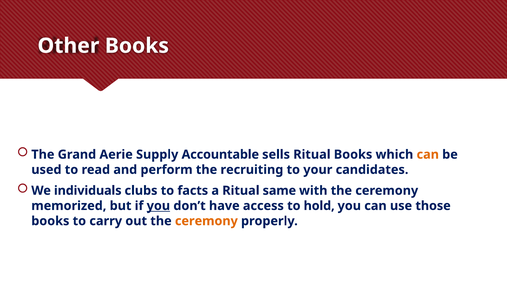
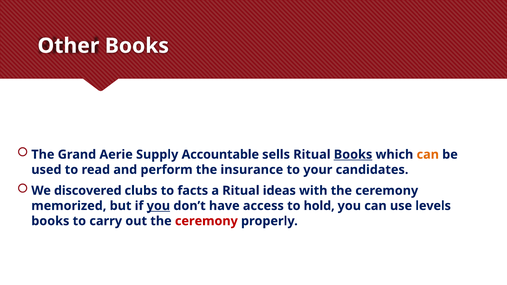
Books at (353, 155) underline: none -> present
recruiting: recruiting -> insurance
individuals: individuals -> discovered
same: same -> ideas
those: those -> levels
ceremony at (206, 221) colour: orange -> red
